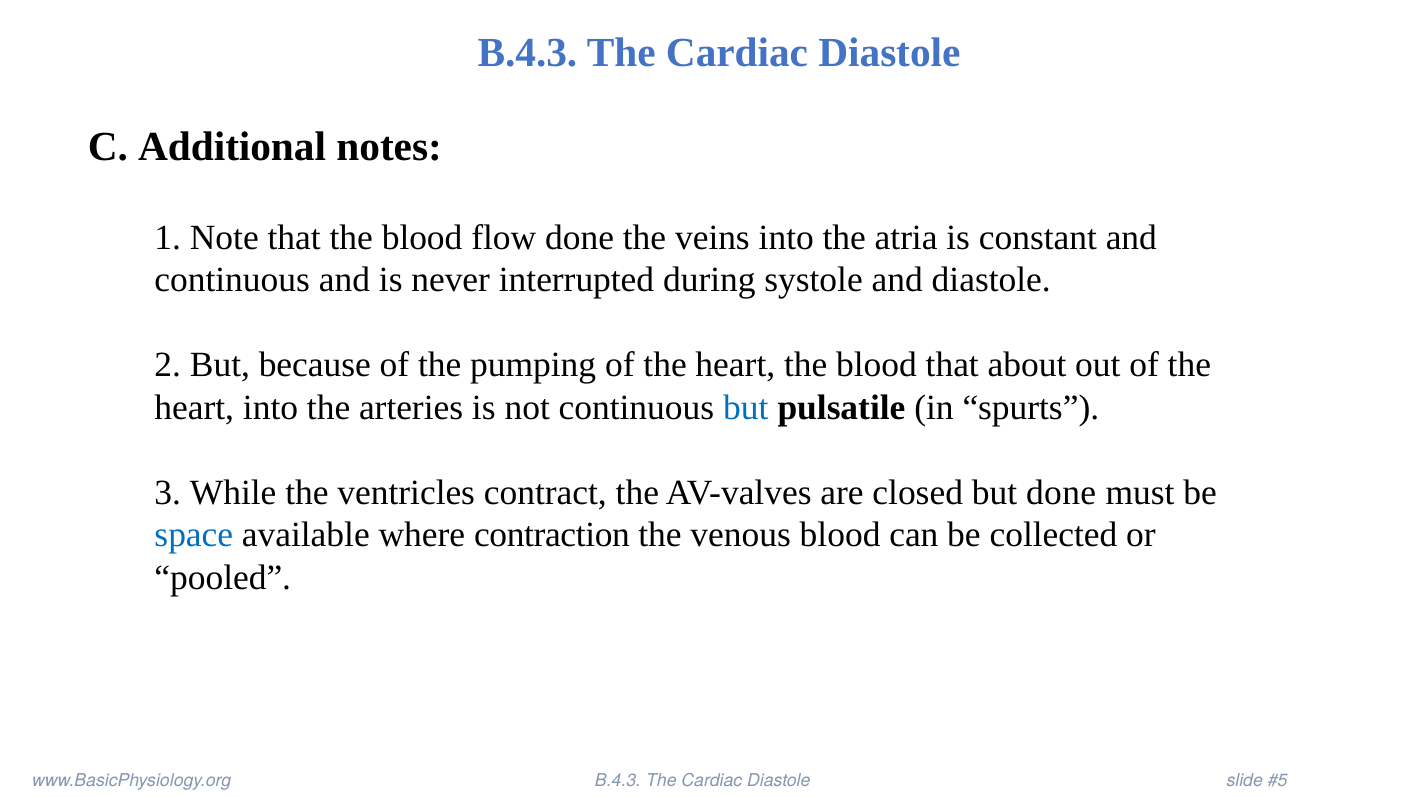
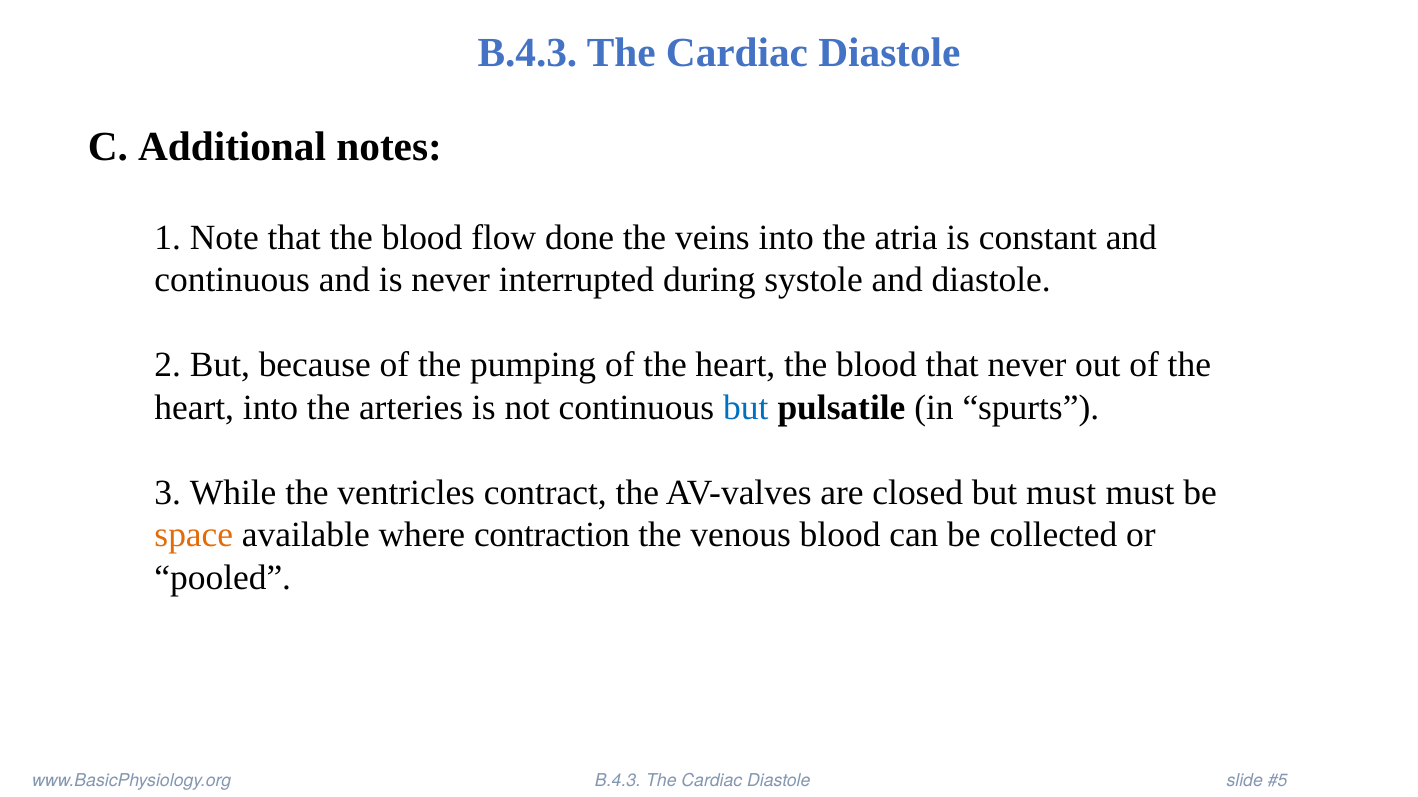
that about: about -> never
but done: done -> must
space colour: blue -> orange
